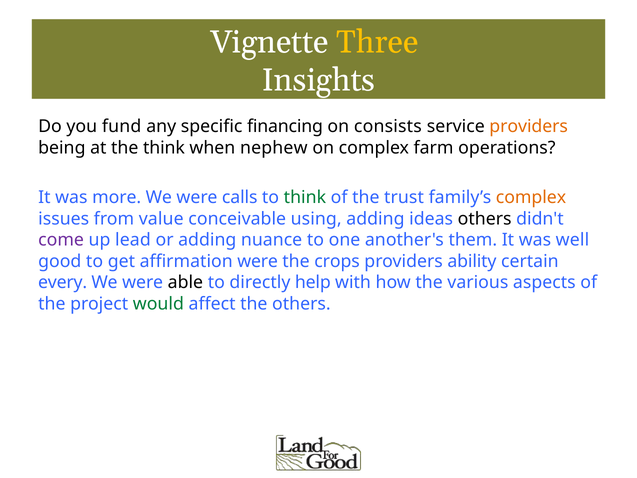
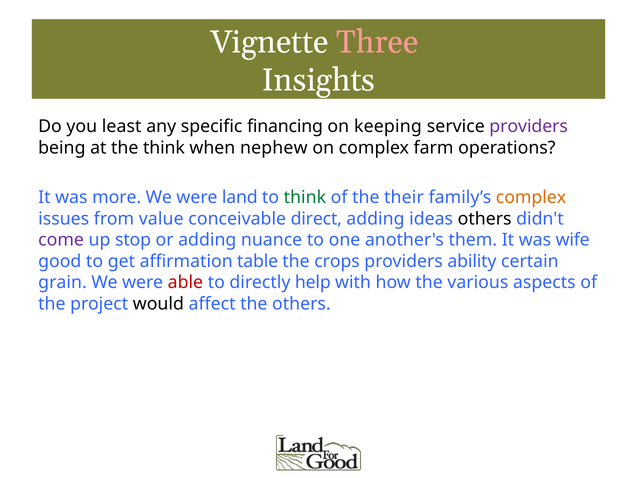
Three colour: yellow -> pink
fund: fund -> least
consists: consists -> keeping
providers at (529, 127) colour: orange -> purple
calls: calls -> land
trust: trust -> their
using: using -> direct
lead: lead -> stop
well: well -> wife
affirmation were: were -> table
every: every -> grain
able colour: black -> red
would colour: green -> black
